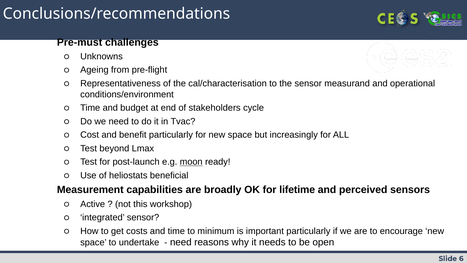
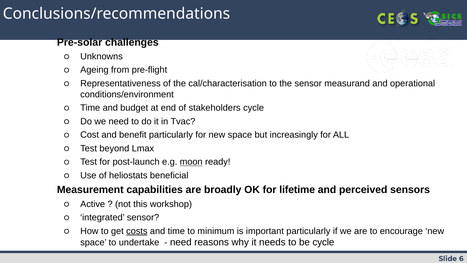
Pre-must: Pre-must -> Pre-solar
costs underline: none -> present
be open: open -> cycle
